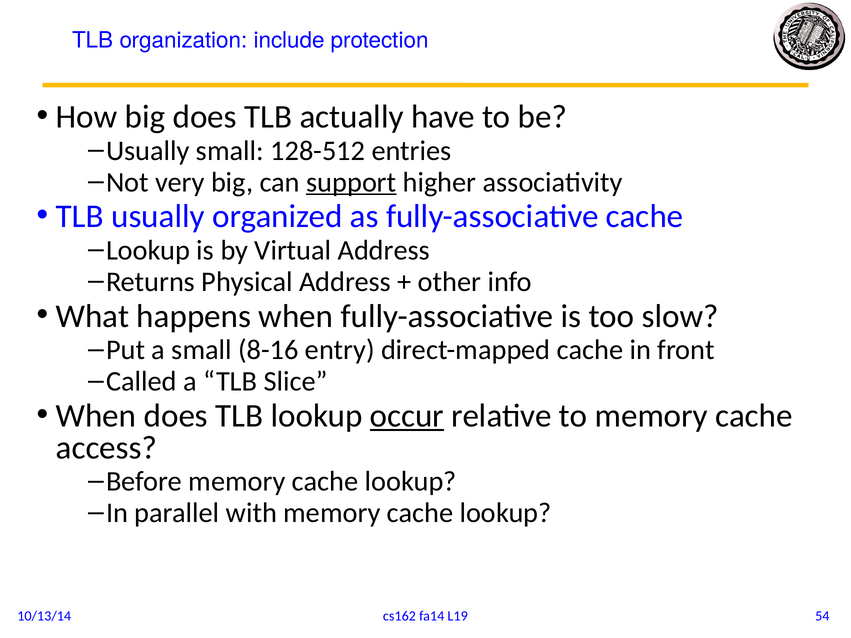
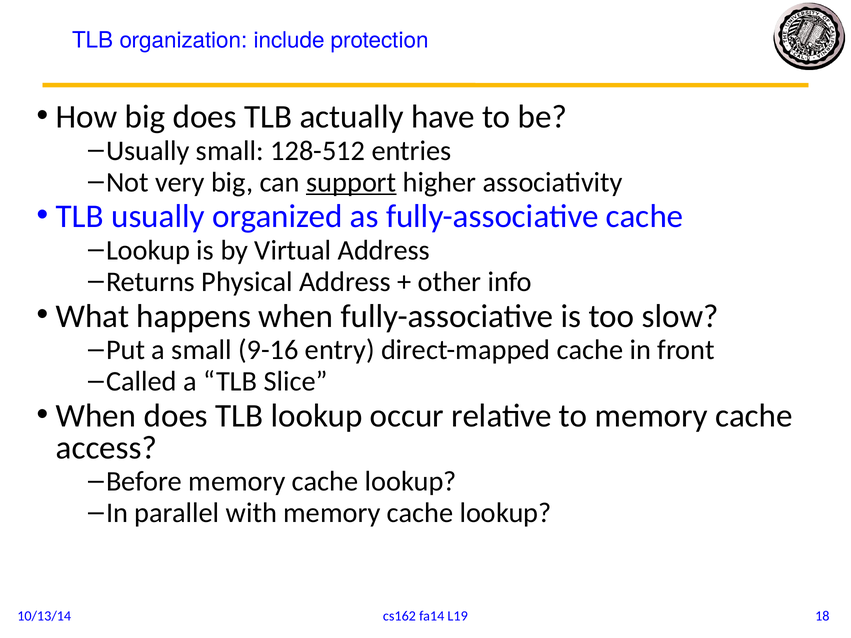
8-16: 8-16 -> 9-16
occur underline: present -> none
54: 54 -> 18
